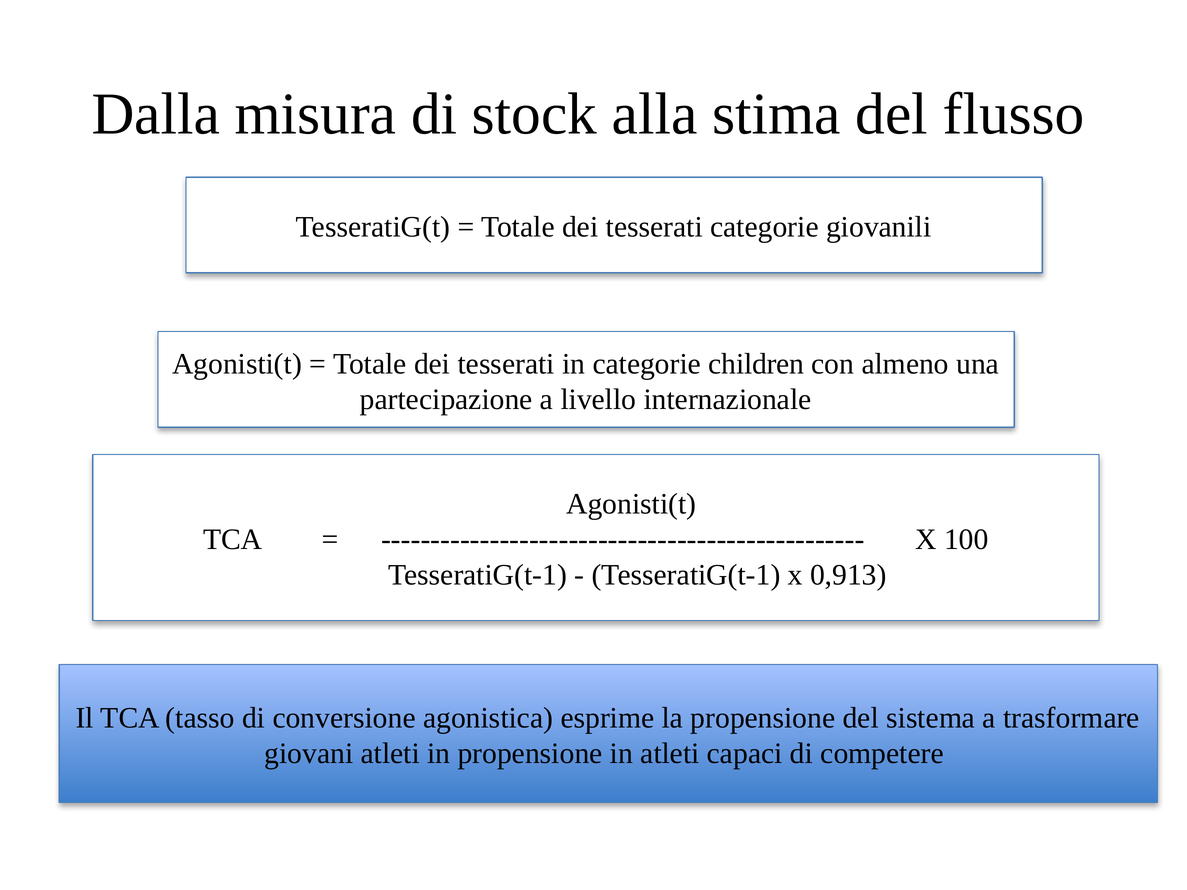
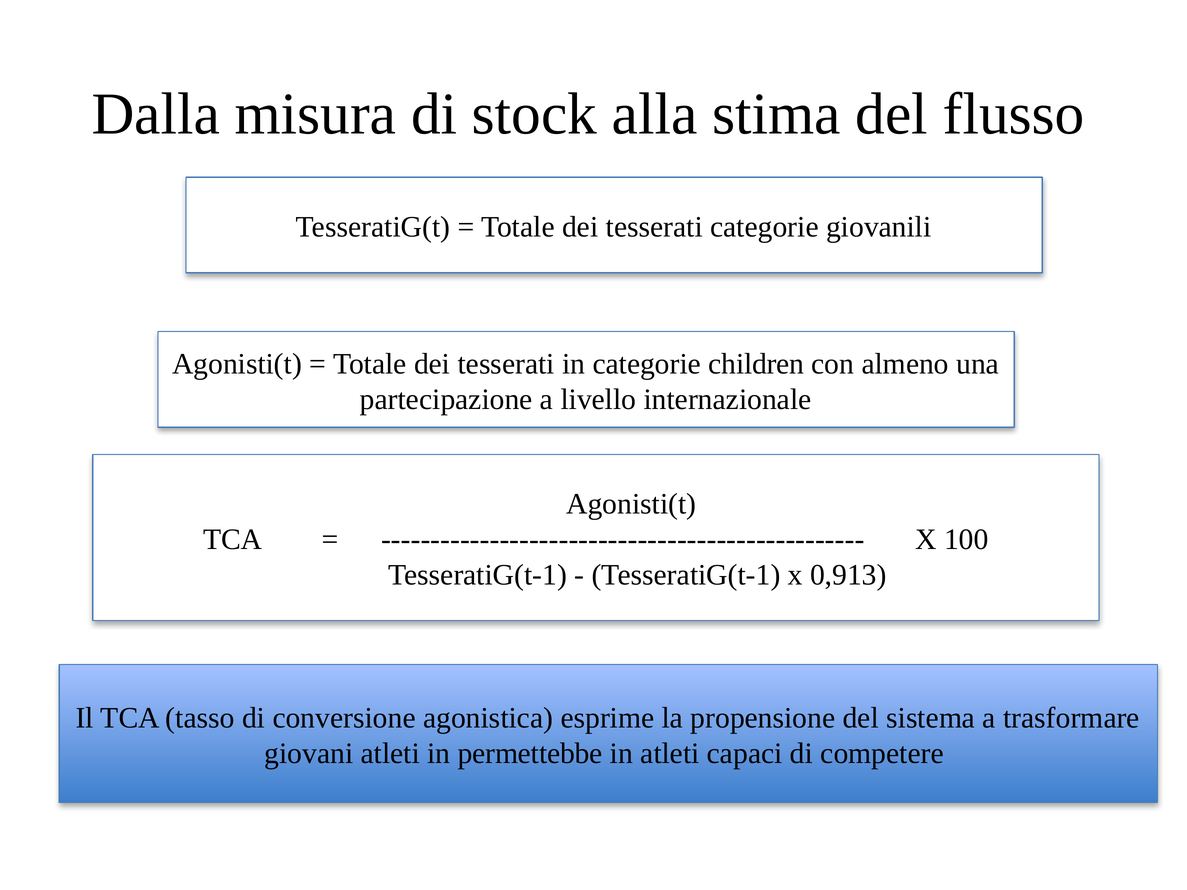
in propensione: propensione -> permettebbe
